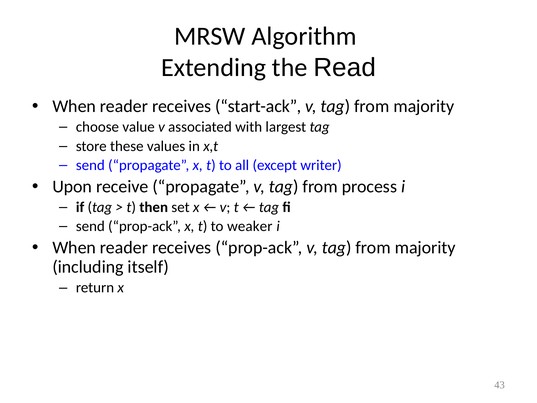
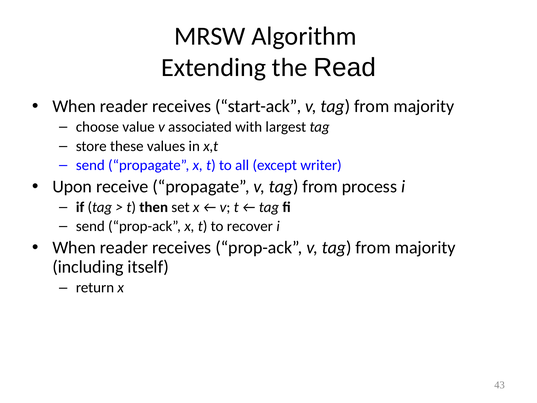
weaker: weaker -> recover
